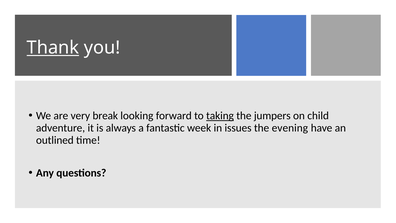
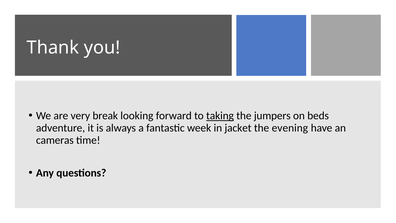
Thank underline: present -> none
child: child -> beds
issues: issues -> jacket
outlined: outlined -> cameras
